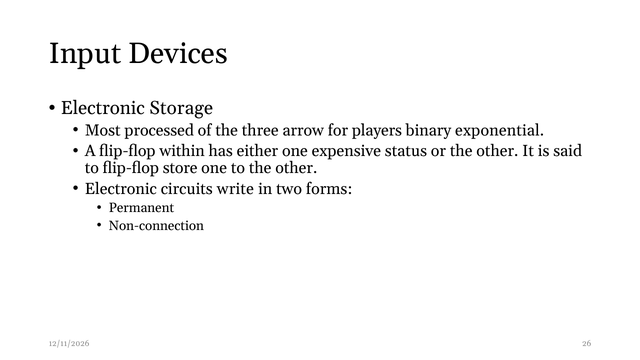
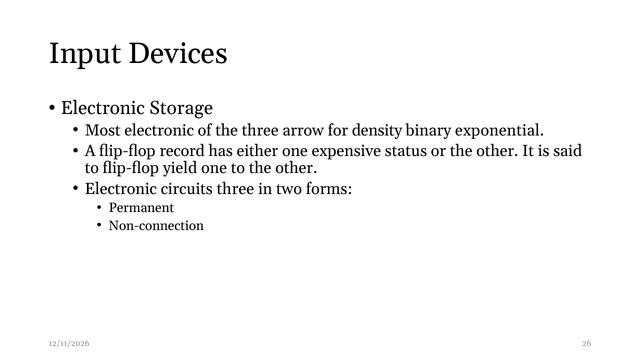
Most processed: processed -> electronic
players: players -> density
within: within -> record
store: store -> yield
circuits write: write -> three
